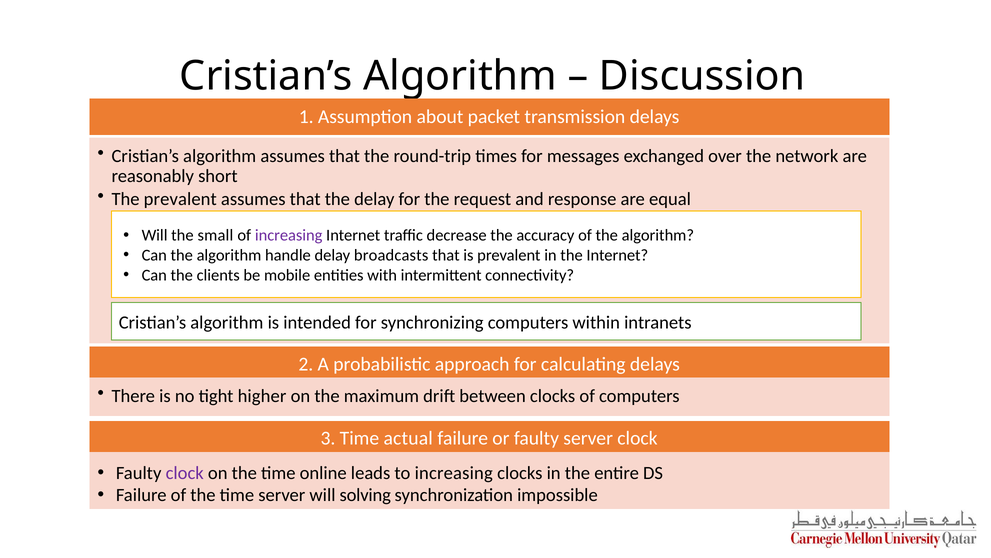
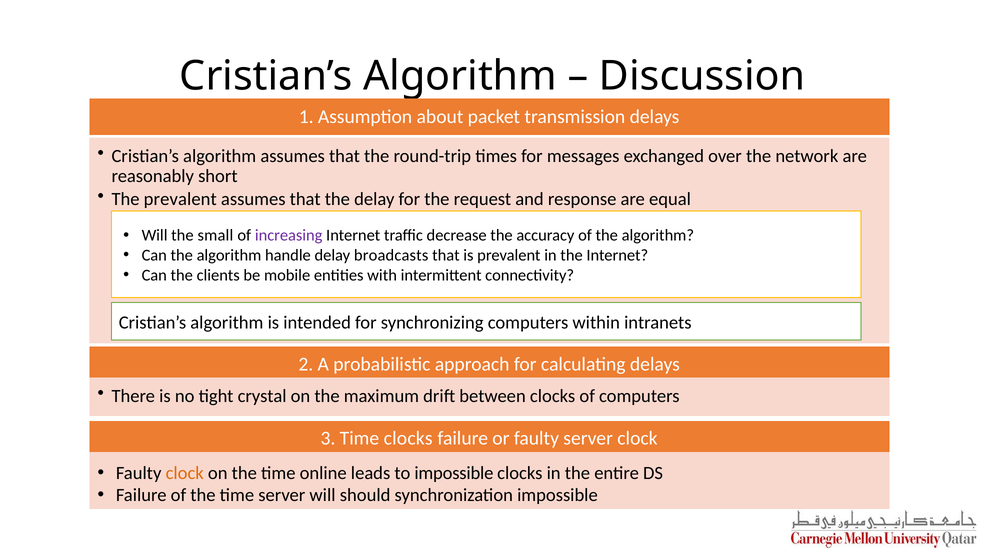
higher: higher -> crystal
Time actual: actual -> clocks
clock at (185, 472) colour: purple -> orange
to increasing: increasing -> impossible
solving: solving -> should
